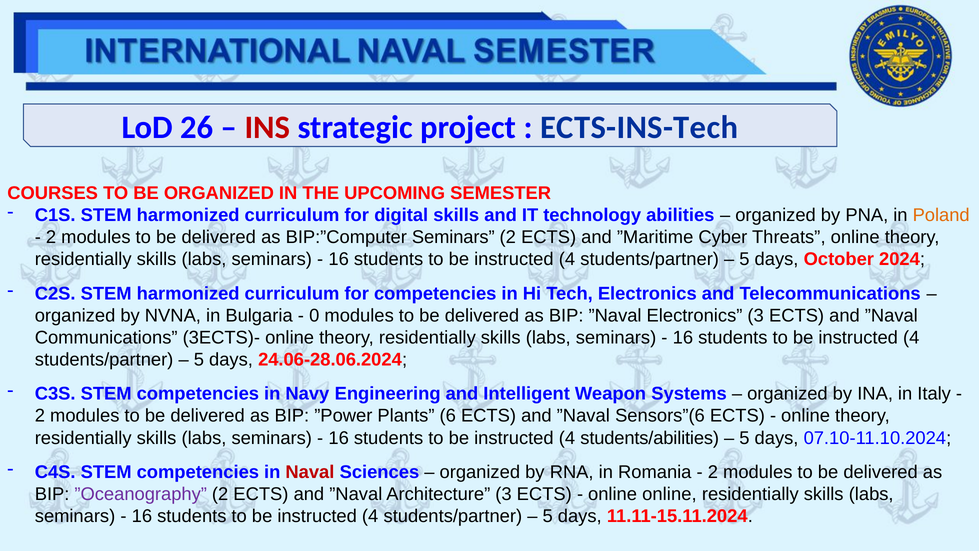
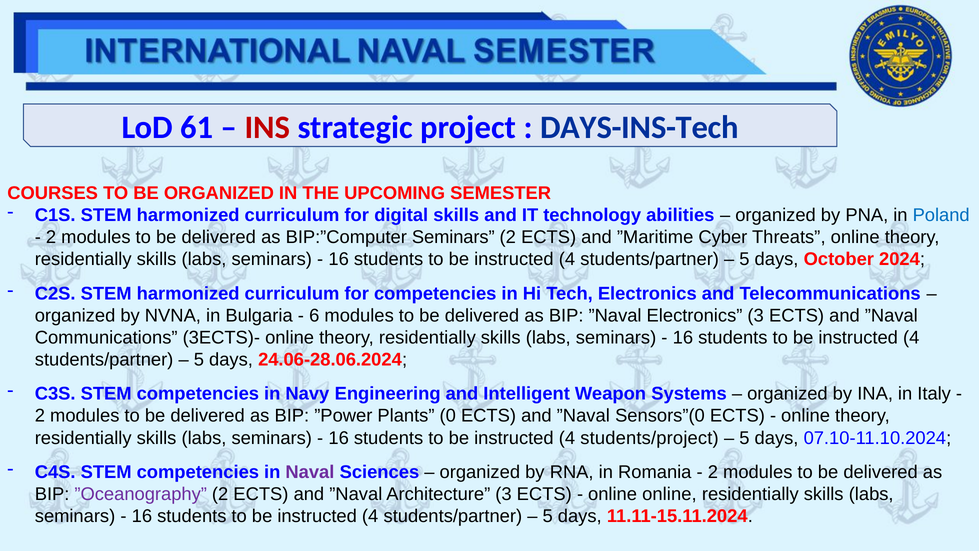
26: 26 -> 61
ECTS-INS-Tech: ECTS-INS-Tech -> DAYS-INS-Tech
Poland colour: orange -> blue
0: 0 -> 6
6: 6 -> 0
Sensors”(6: Sensors”(6 -> Sensors”(0
students/abilities: students/abilities -> students/project
Naval colour: red -> purple
